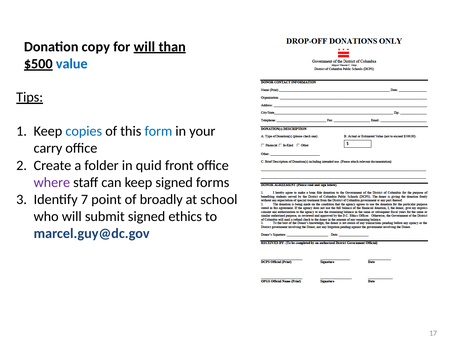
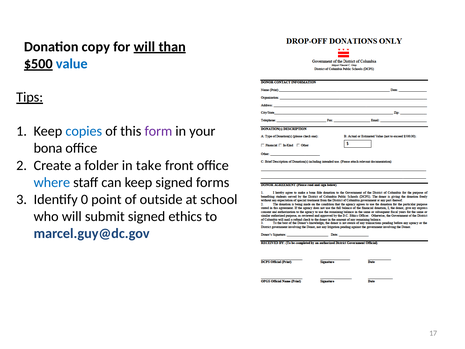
form colour: blue -> purple
carry: carry -> bona
quid: quid -> take
where colour: purple -> blue
7: 7 -> 0
broadly: broadly -> outside
